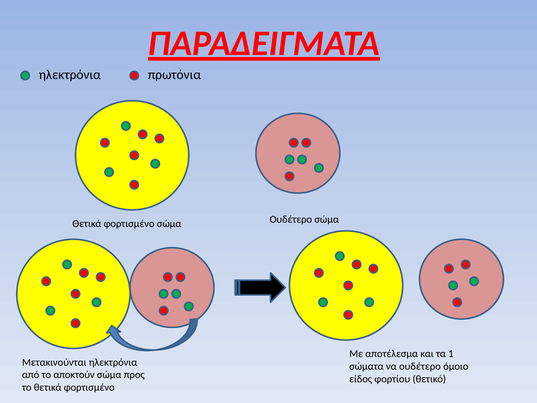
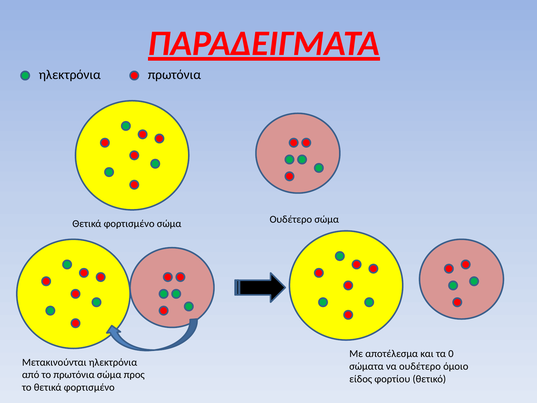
1: 1 -> 0
το αποκτούν: αποκτούν -> πρωτόνια
